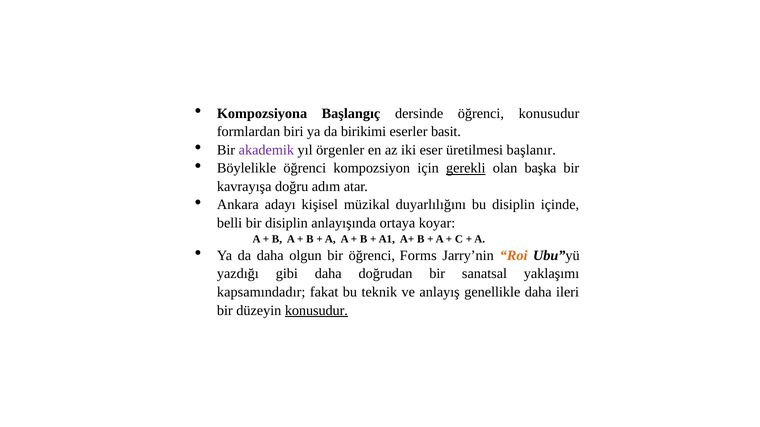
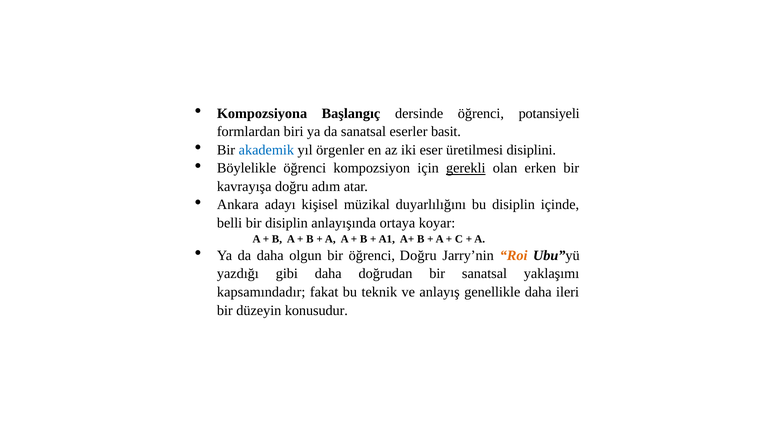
öğrenci konusudur: konusudur -> potansiyeli
da birikimi: birikimi -> sanatsal
akademik colour: purple -> blue
başlanır: başlanır -> disiplini
başka: başka -> erken
öğrenci Forms: Forms -> Doğru
konusudur at (316, 311) underline: present -> none
